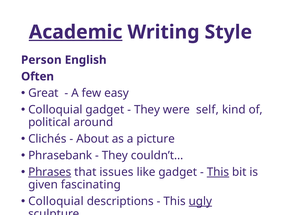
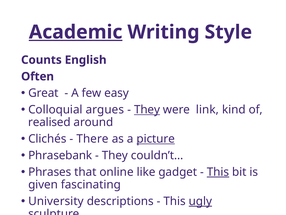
Person: Person -> Counts
Colloquial gadget: gadget -> argues
They at (147, 109) underline: none -> present
self: self -> link
political: political -> realised
About: About -> There
picture underline: none -> present
Phrases underline: present -> none
issues: issues -> online
Colloquial at (56, 201): Colloquial -> University
